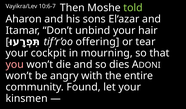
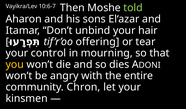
cockpit: cockpit -> control
you colour: pink -> yellow
Found: Found -> Chron
